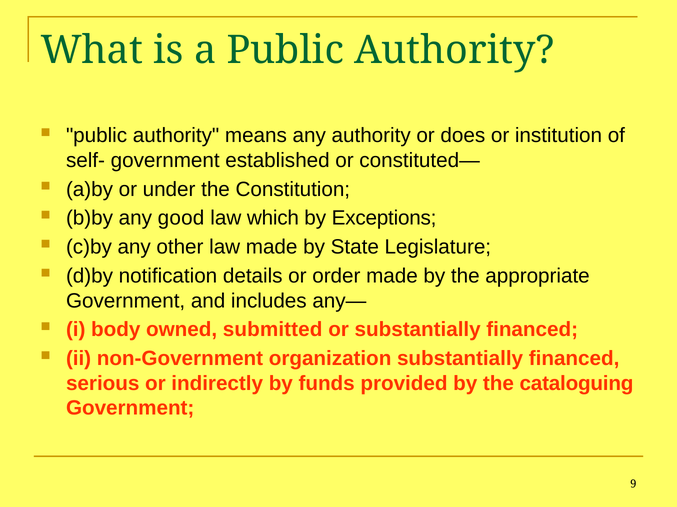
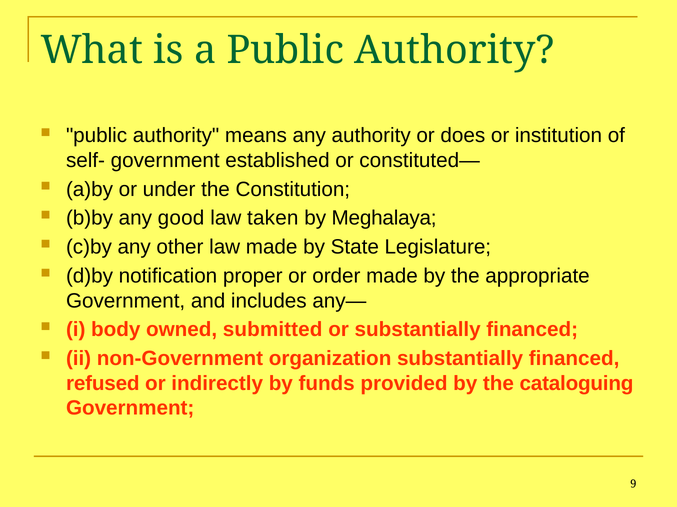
which: which -> taken
Exceptions: Exceptions -> Meghalaya
details: details -> proper
serious: serious -> refused
